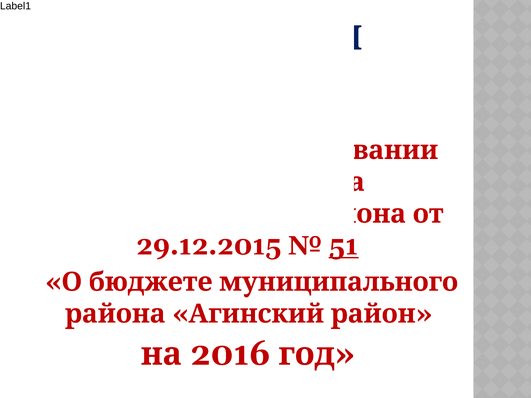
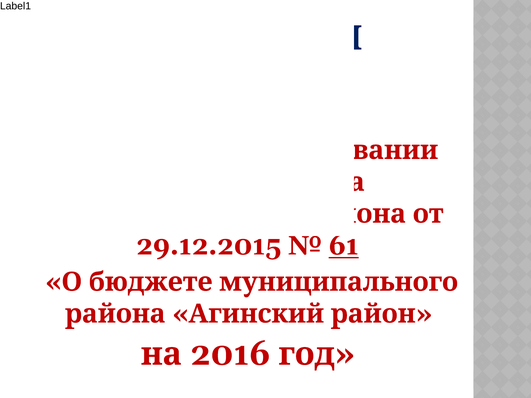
51: 51 -> 61
